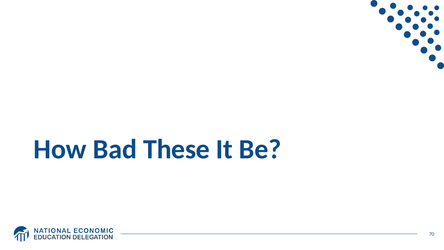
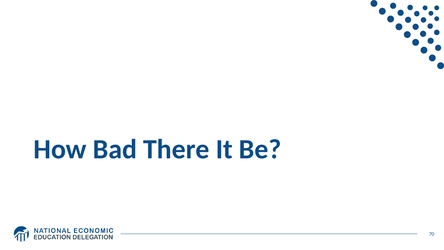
These: These -> There
